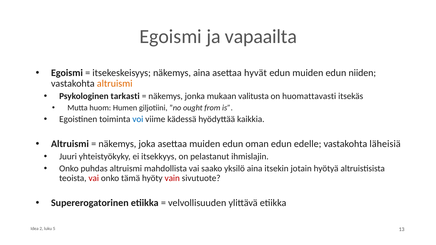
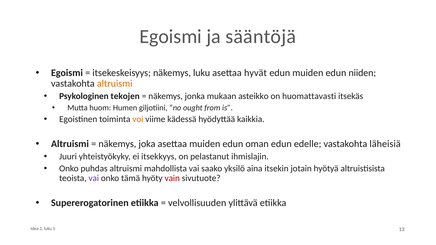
vapaailta: vapaailta -> sääntöjä
näkemys aina: aina -> luku
tarkasti: tarkasti -> tekojen
valitusta: valitusta -> asteikko
voi colour: blue -> orange
vai at (94, 179) colour: red -> purple
